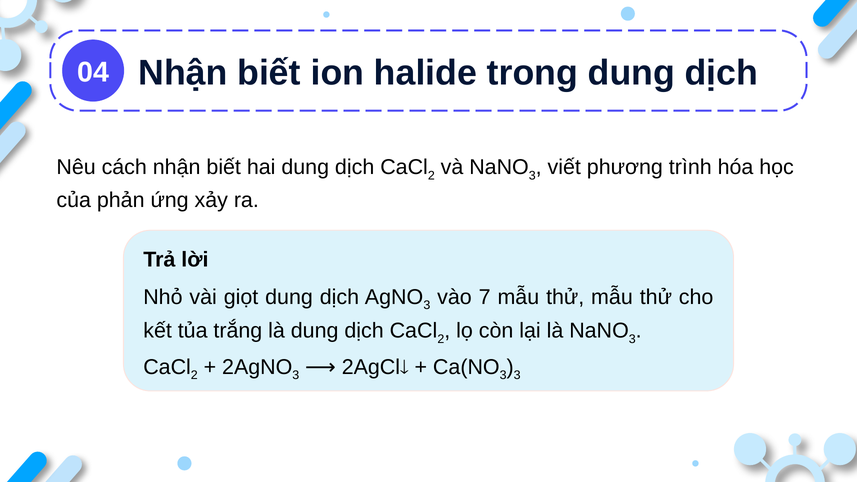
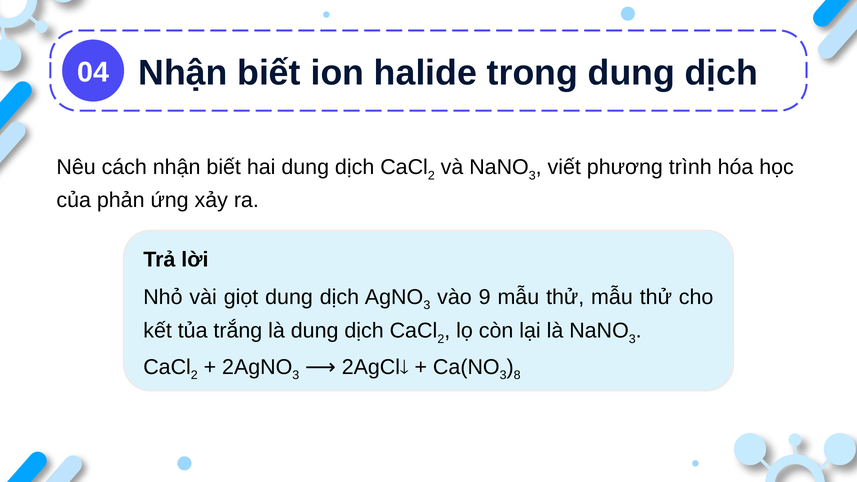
7: 7 -> 9
3 at (517, 375): 3 -> 8
